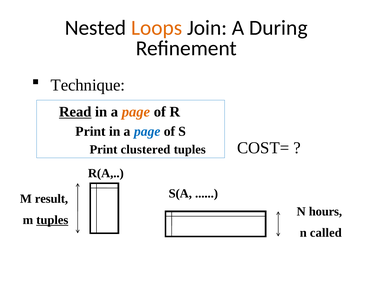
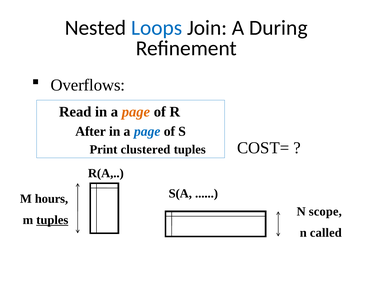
Loops colour: orange -> blue
Technique: Technique -> Overflows
Read underline: present -> none
Print at (91, 131): Print -> After
result: result -> hours
hours: hours -> scope
